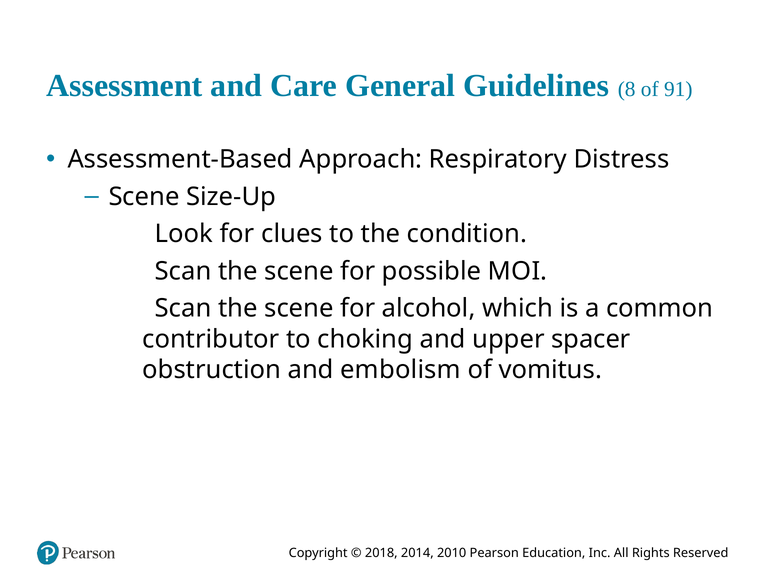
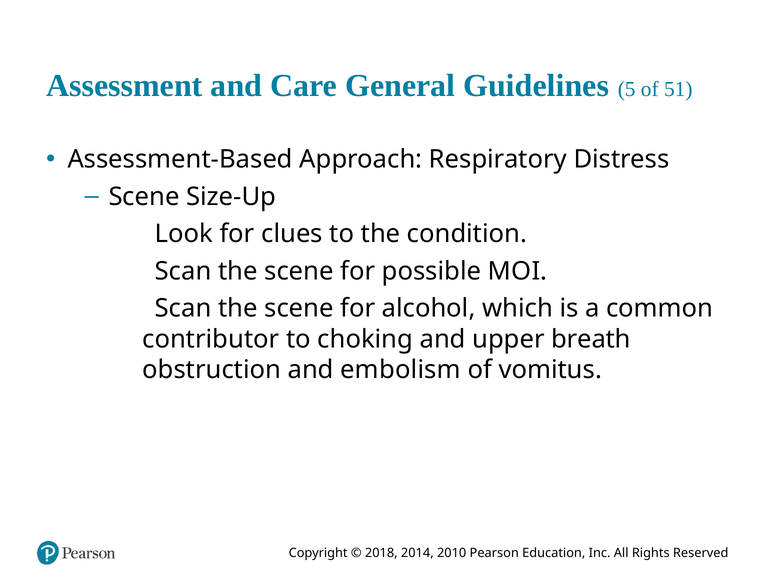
8: 8 -> 5
91: 91 -> 51
spacer: spacer -> breath
